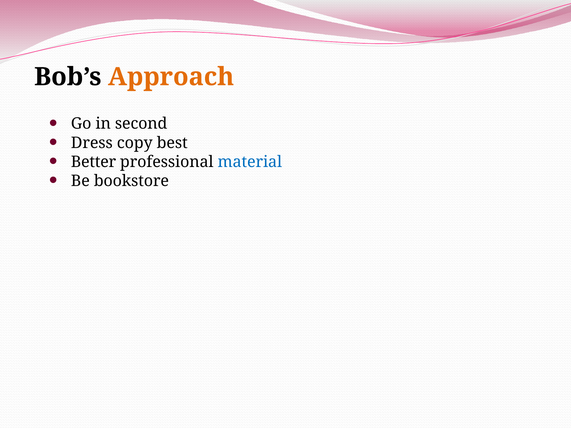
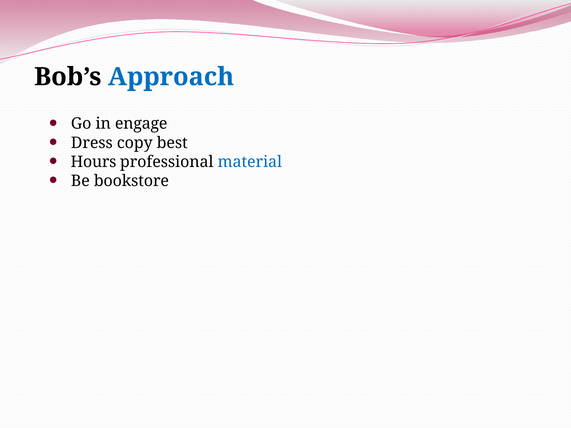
Approach colour: orange -> blue
second: second -> engage
Better: Better -> Hours
